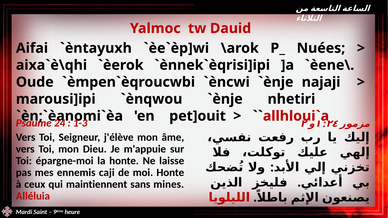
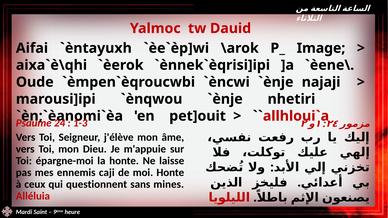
Nuées: Nuées -> Image
maintiennent: maintiennent -> questionnent
